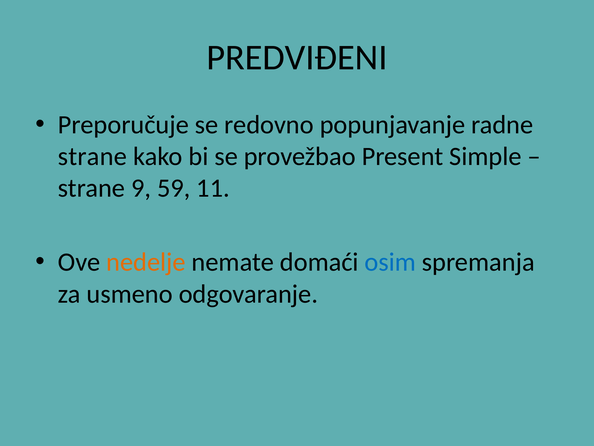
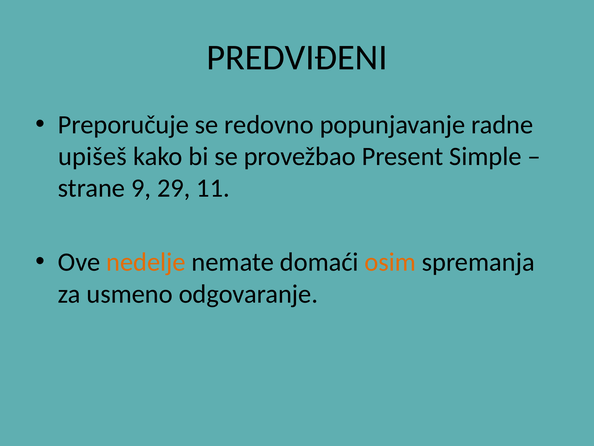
strane at (92, 156): strane -> upišeš
59: 59 -> 29
osim colour: blue -> orange
